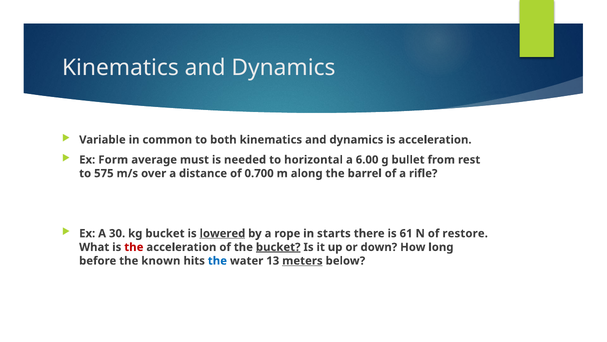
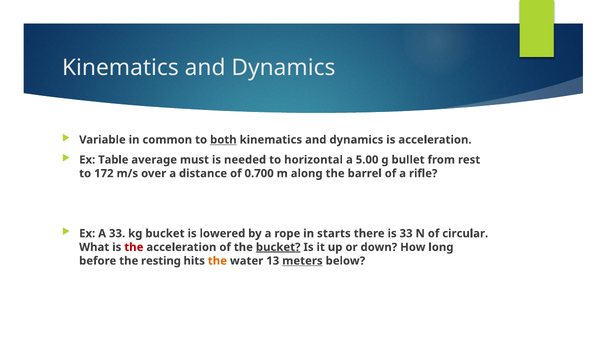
both underline: none -> present
Form: Form -> Table
6.00: 6.00 -> 5.00
575: 575 -> 172
A 30: 30 -> 33
lowered underline: present -> none
is 61: 61 -> 33
restore: restore -> circular
known: known -> resting
the at (217, 260) colour: blue -> orange
